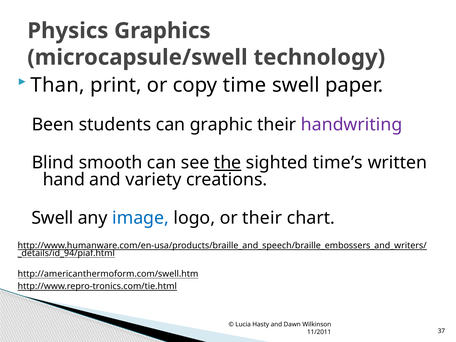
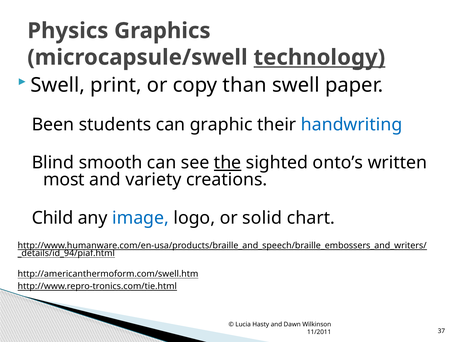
technology underline: none -> present
Than at (58, 85): Than -> Swell
time: time -> than
handwriting colour: purple -> blue
time’s: time’s -> onto’s
hand: hand -> most
Swell at (53, 218): Swell -> Child
or their: their -> solid
